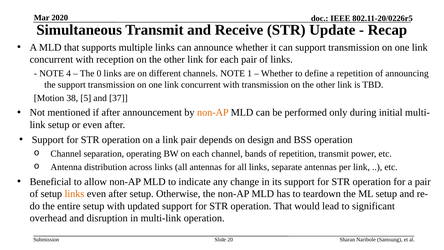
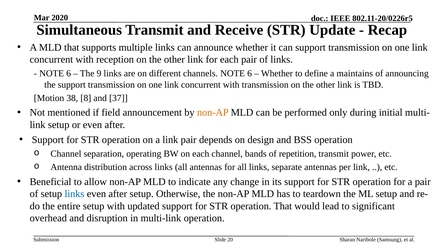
4 at (69, 73): 4 -> 6
0: 0 -> 9
channels NOTE 1: 1 -> 6
a repetition: repetition -> maintains
5: 5 -> 8
if after: after -> field
links at (74, 194) colour: orange -> blue
